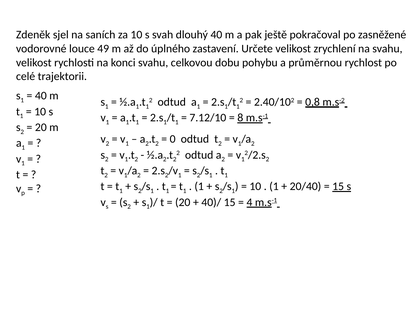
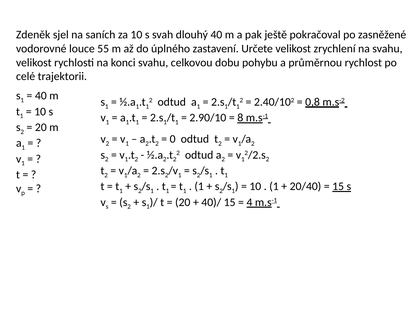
49: 49 -> 55
7.12/10: 7.12/10 -> 2.90/10
